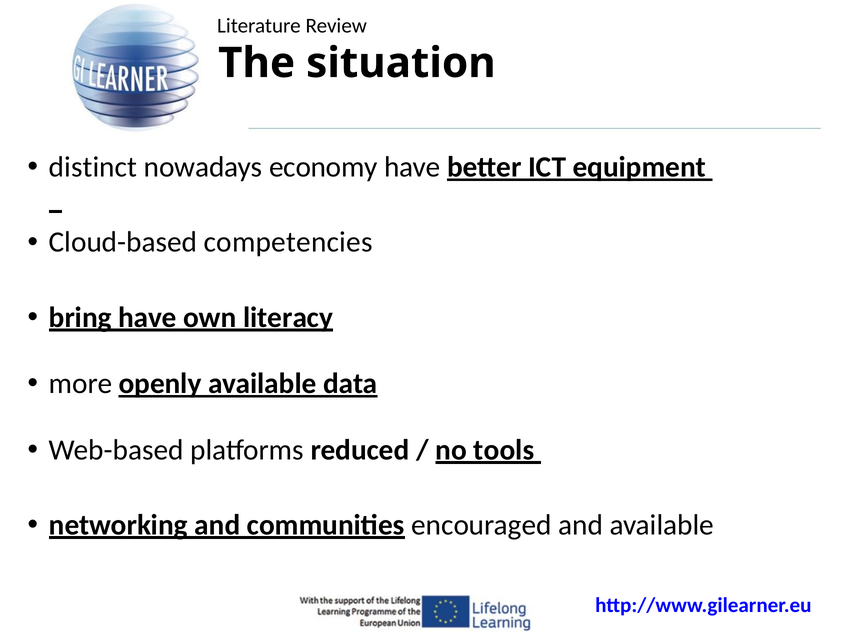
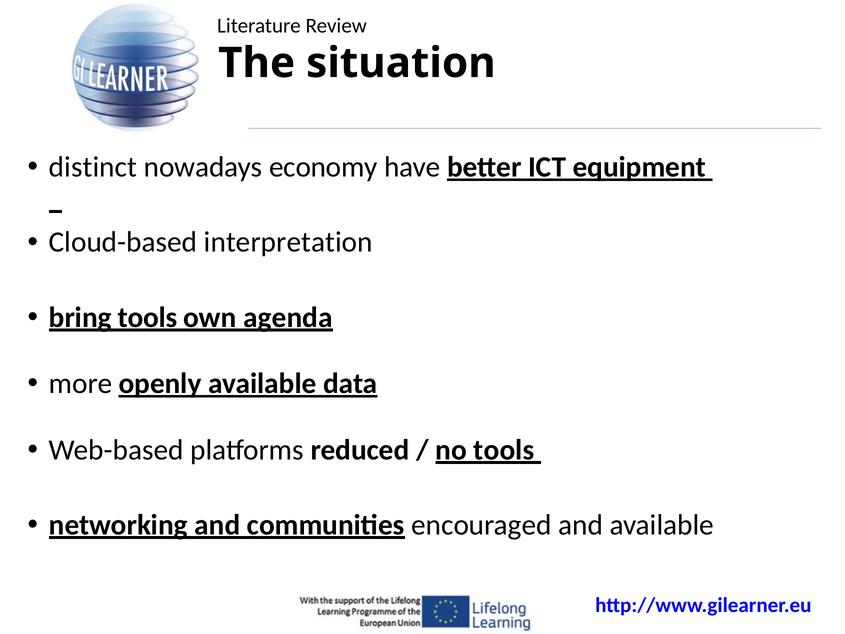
competencies: competencies -> interpretation
bring have: have -> tools
literacy: literacy -> agenda
